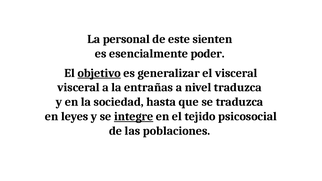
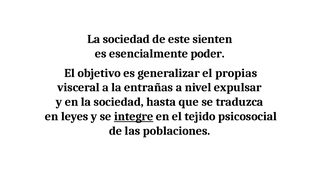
personal at (126, 39): personal -> sociedad
objetivo underline: present -> none
el visceral: visceral -> propias
nivel traduzca: traduzca -> expulsar
